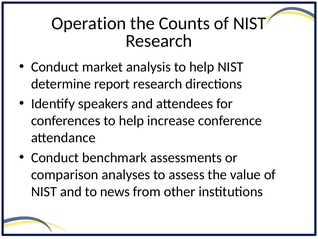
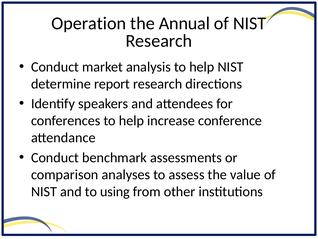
Counts: Counts -> Annual
news: news -> using
